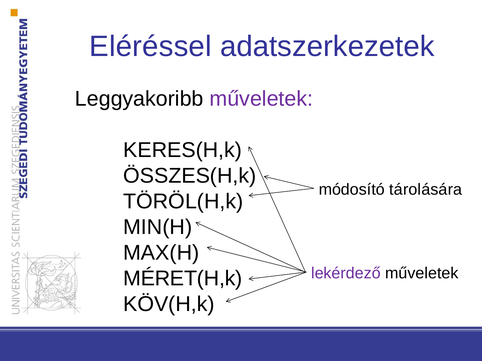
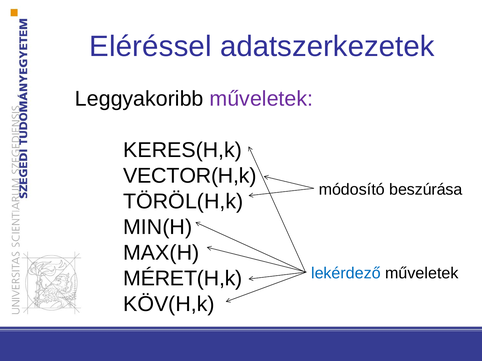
ÖSSZES(H,k: ÖSSZES(H,k -> VECTOR(H,k
tárolására: tárolására -> beszúrása
lekérdező colour: purple -> blue
